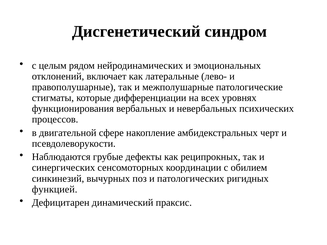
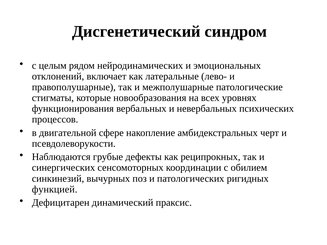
дифференциации: дифференциации -> новообразования
